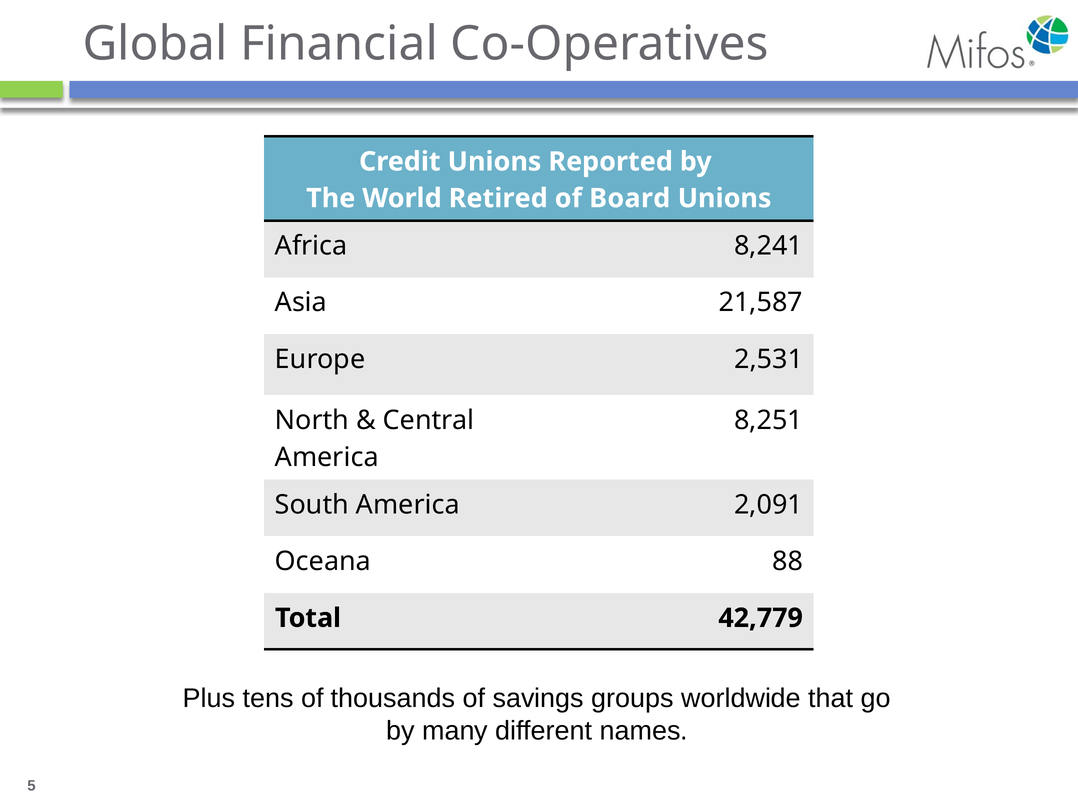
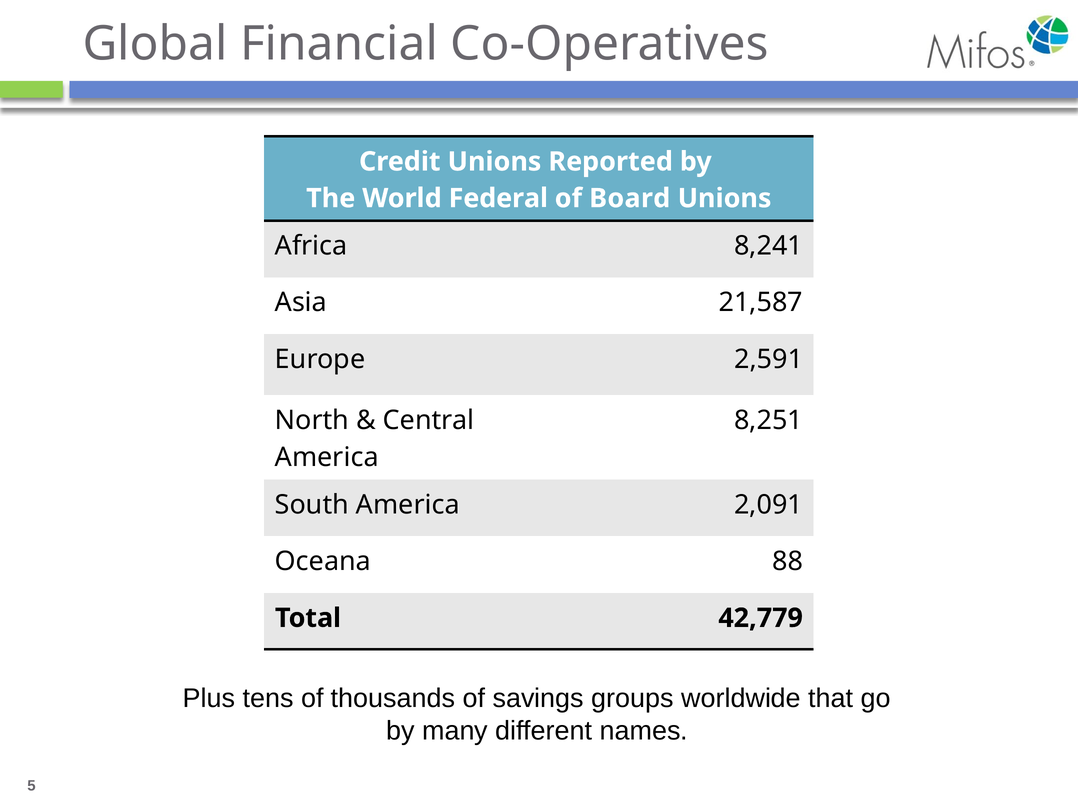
Retired: Retired -> Federal
2,531: 2,531 -> 2,591
